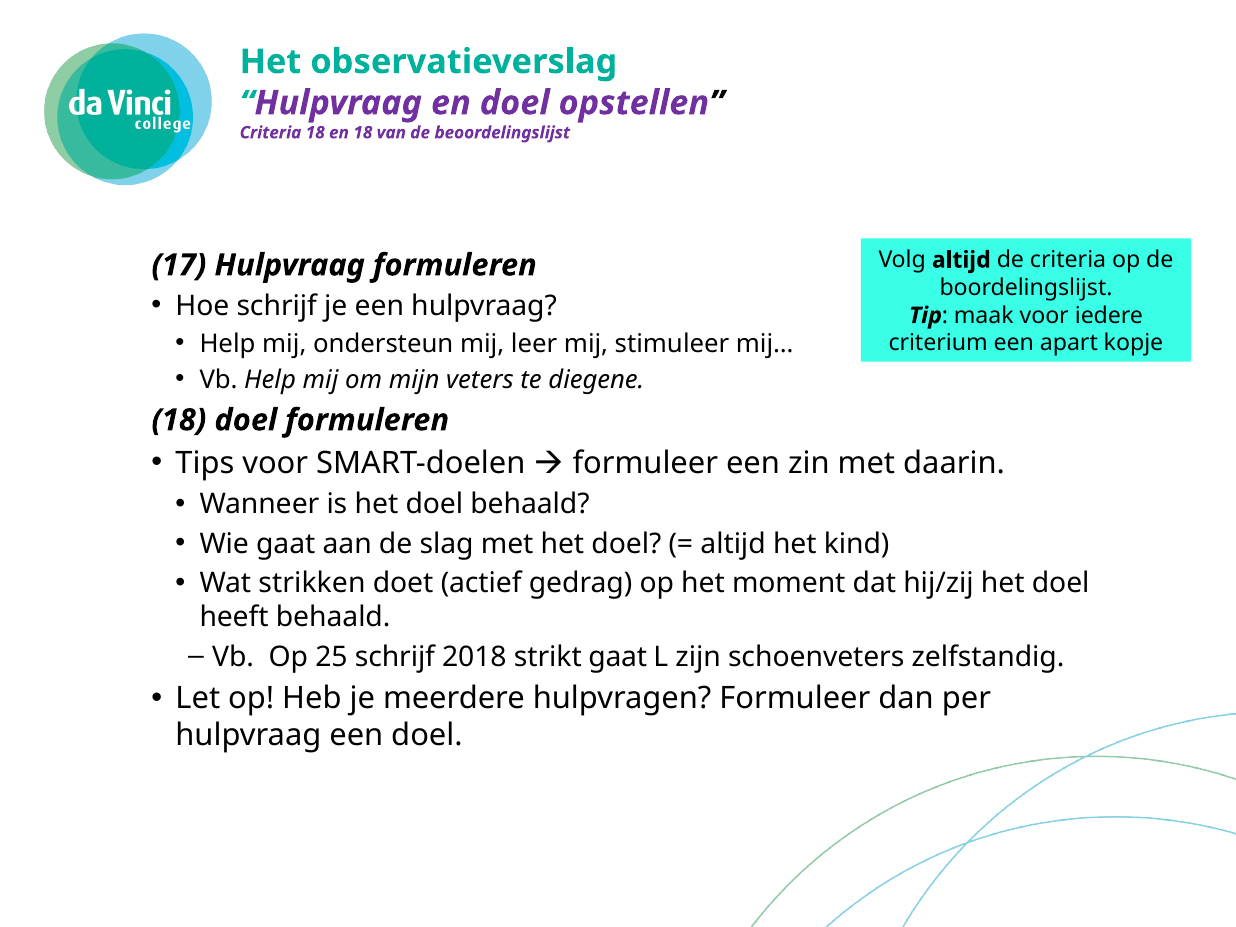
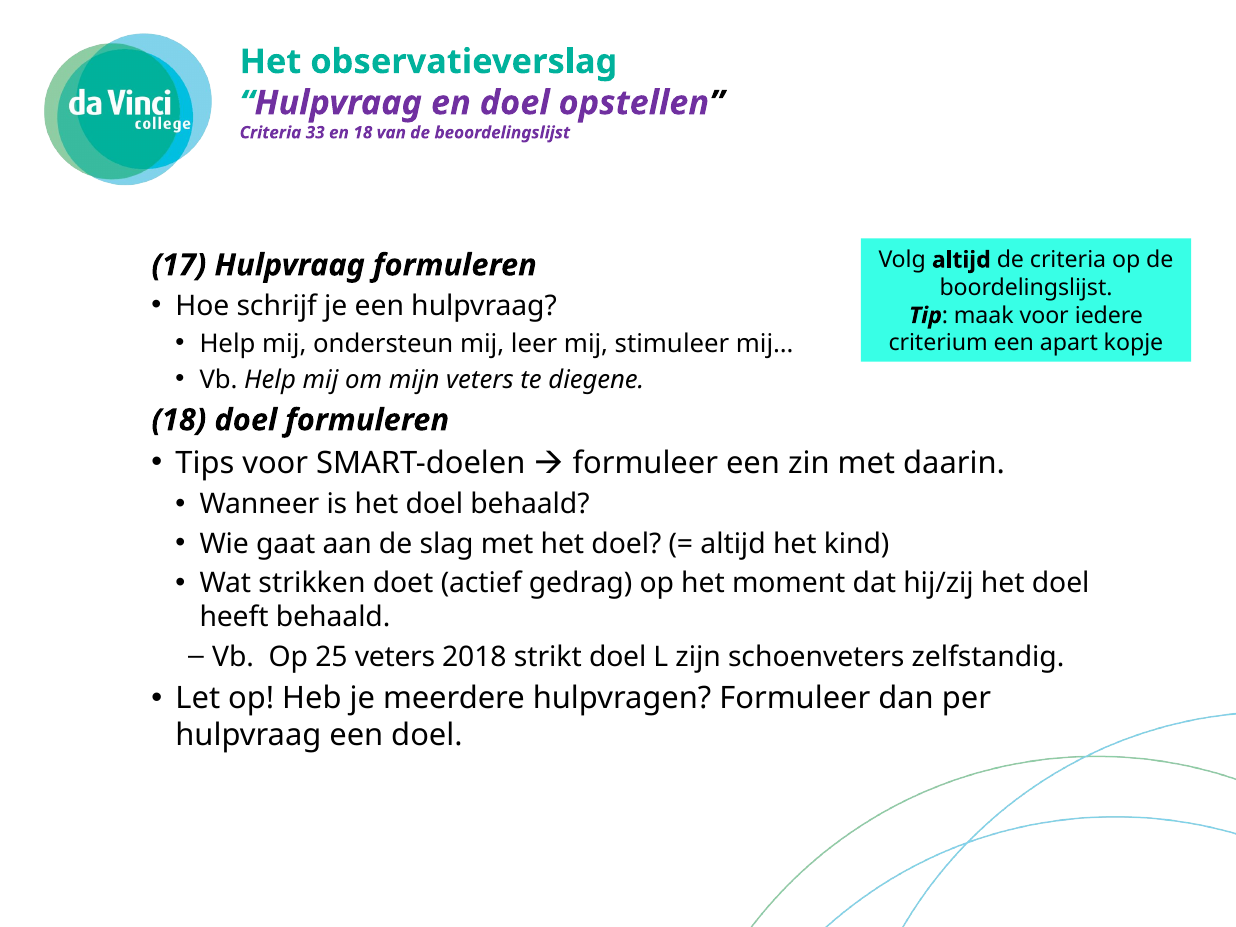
Criteria 18: 18 -> 33
25 schrijf: schrijf -> veters
strikt gaat: gaat -> doel
